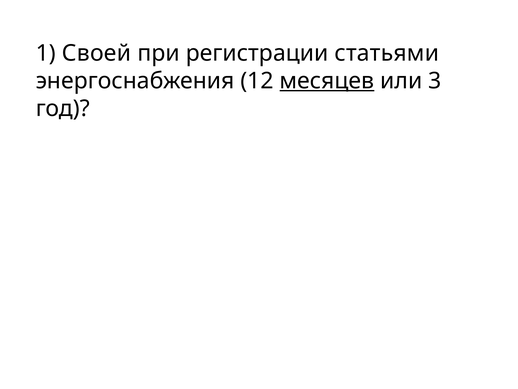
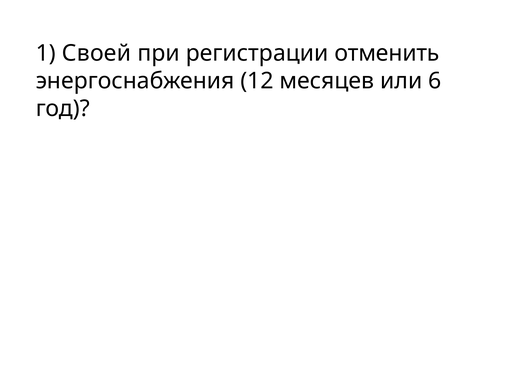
статьями: статьями -> отменить
месяцев underline: present -> none
3: 3 -> 6
